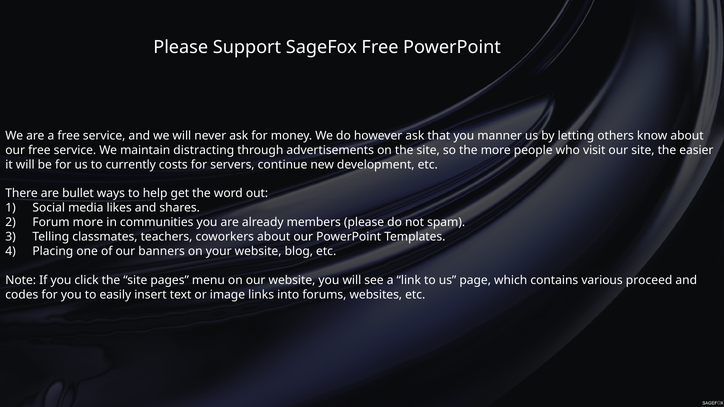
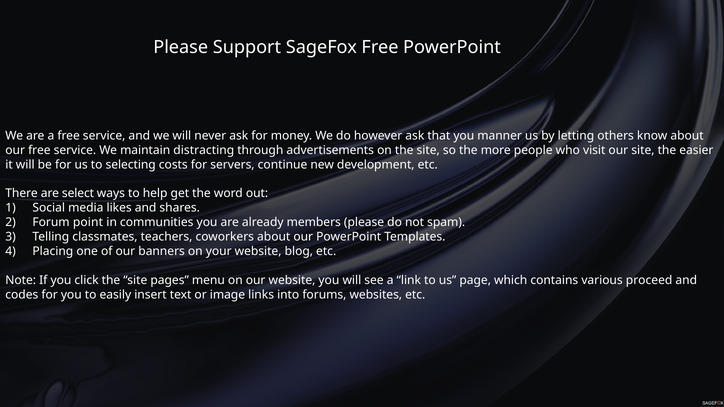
currently: currently -> selecting
bullet: bullet -> select
Forum more: more -> point
